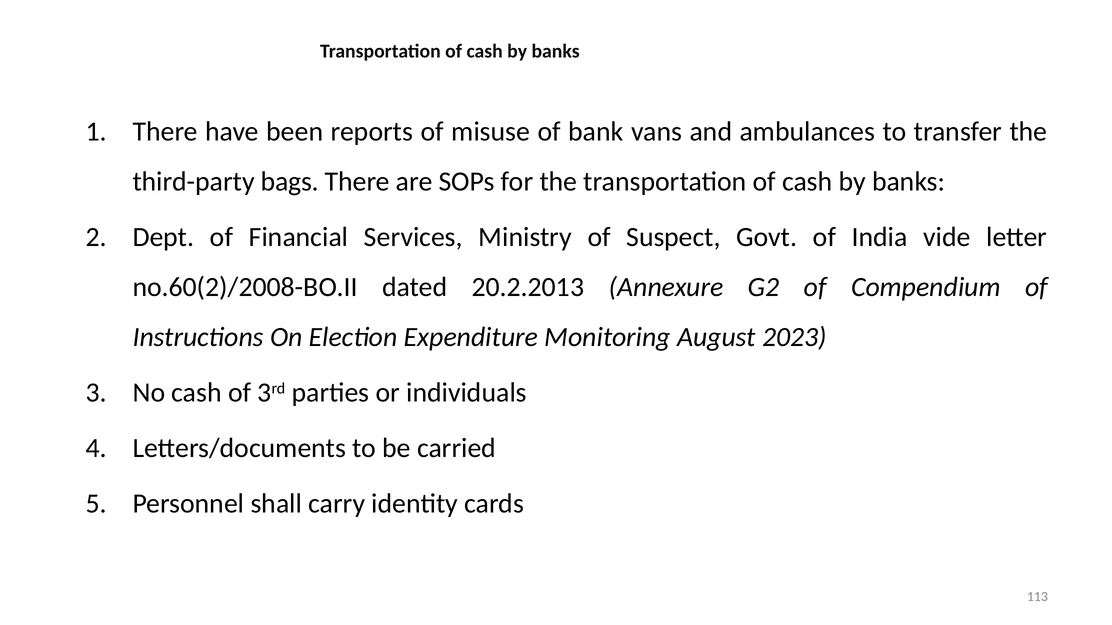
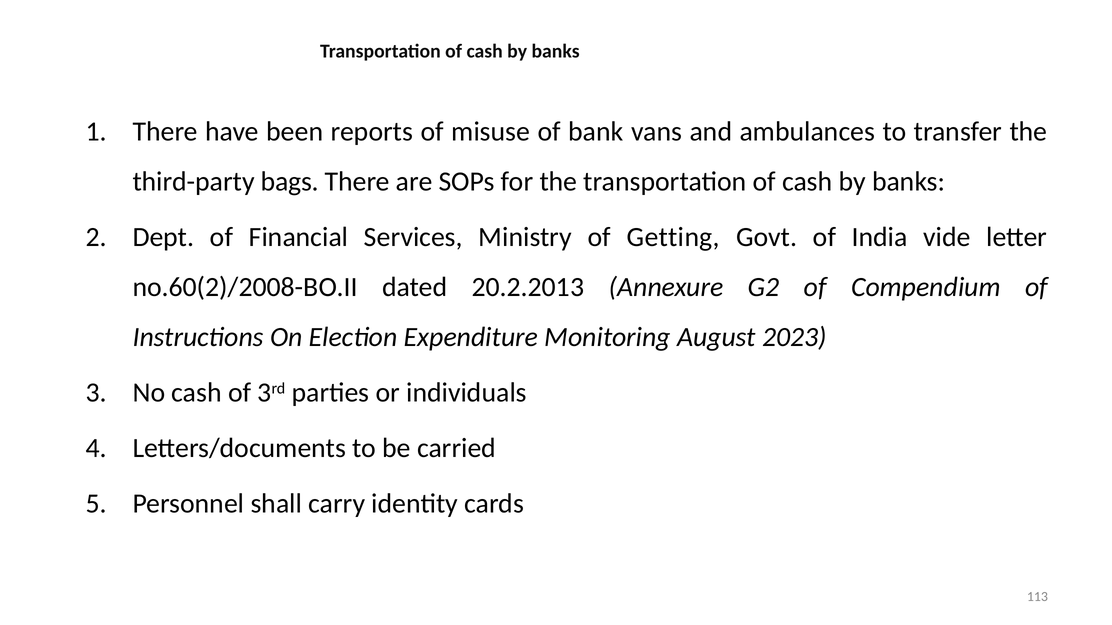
Suspect: Suspect -> Getting
